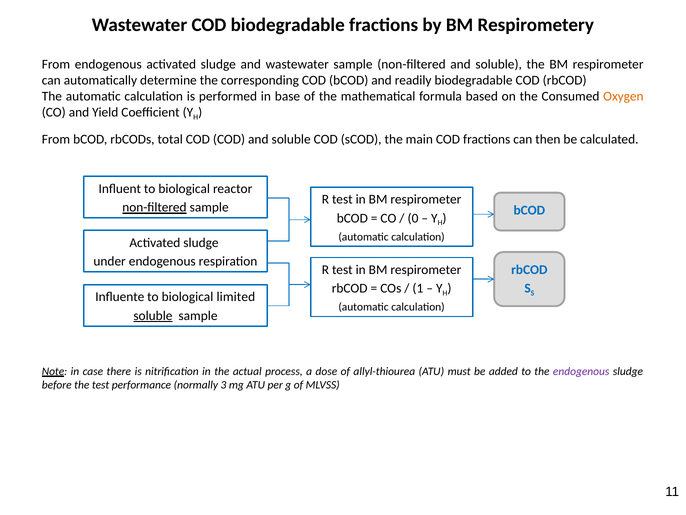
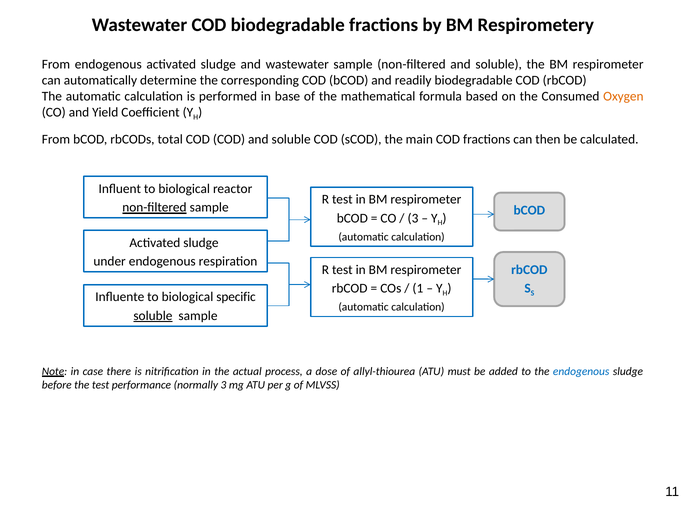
0 at (413, 218): 0 -> 3
limited: limited -> specific
endogenous at (581, 371) colour: purple -> blue
